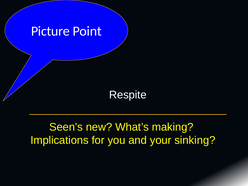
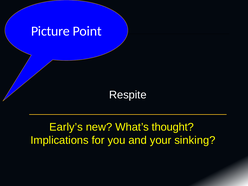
Seen’s: Seen’s -> Early’s
making: making -> thought
